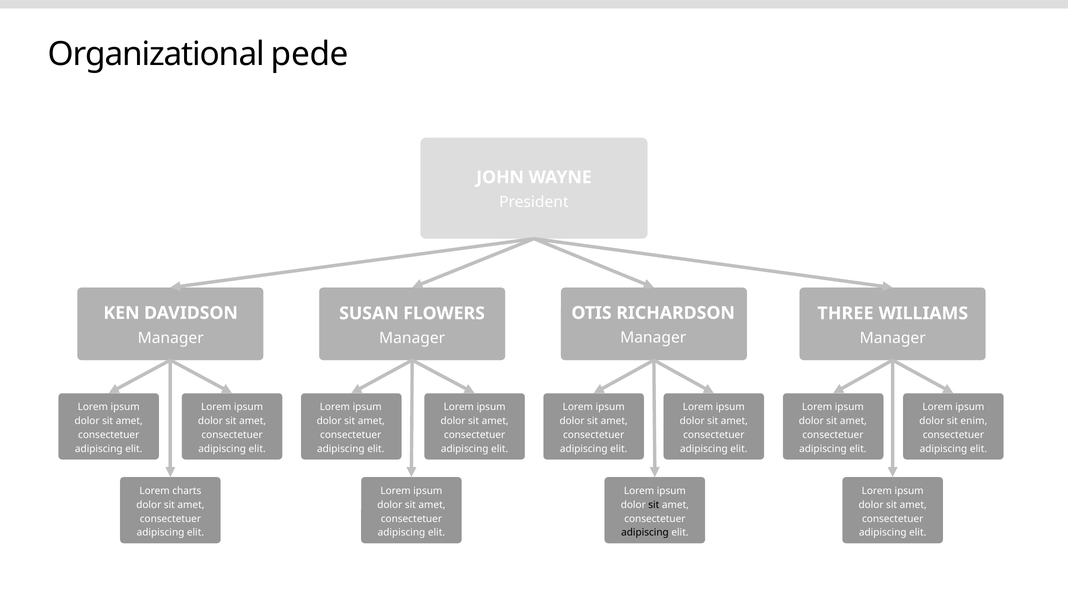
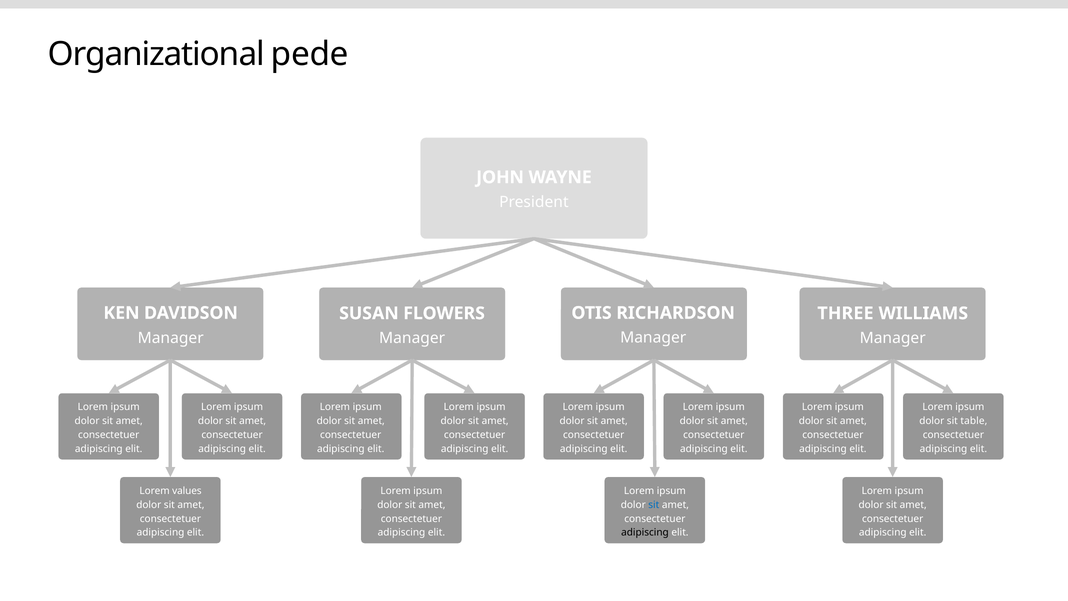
enim: enim -> table
charts: charts -> values
sit at (654, 505) colour: black -> blue
